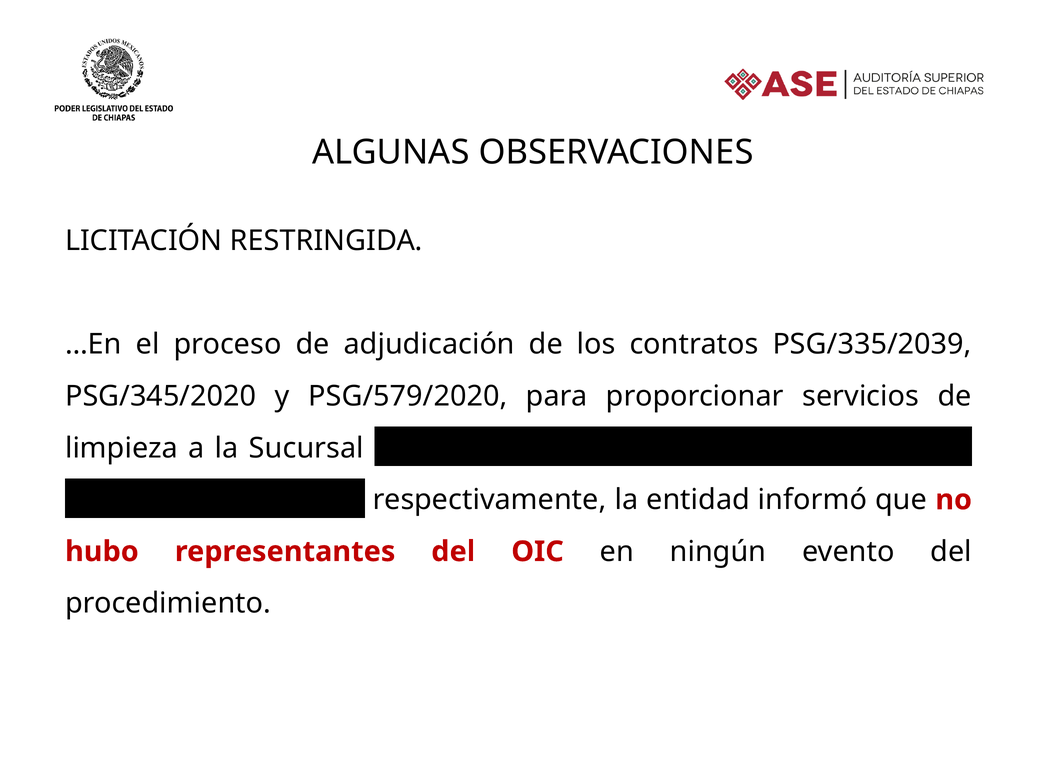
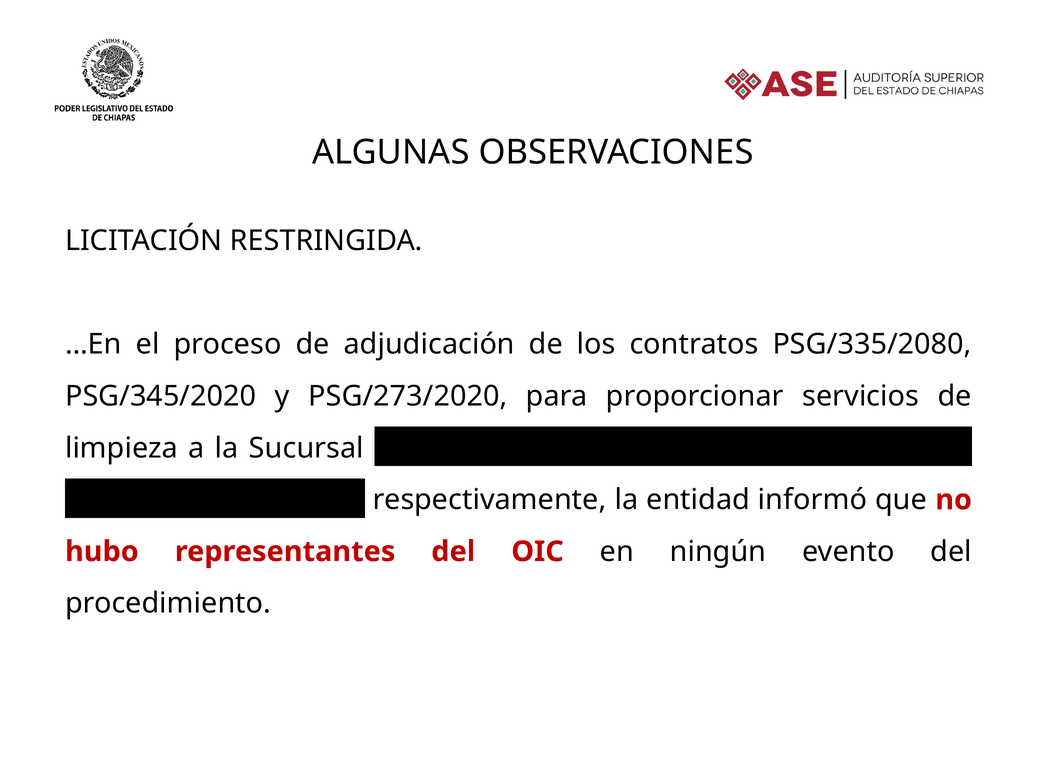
PSG/335/2039: PSG/335/2039 -> PSG/335/2080
PSG/579/2020: PSG/579/2020 -> PSG/273/2020
